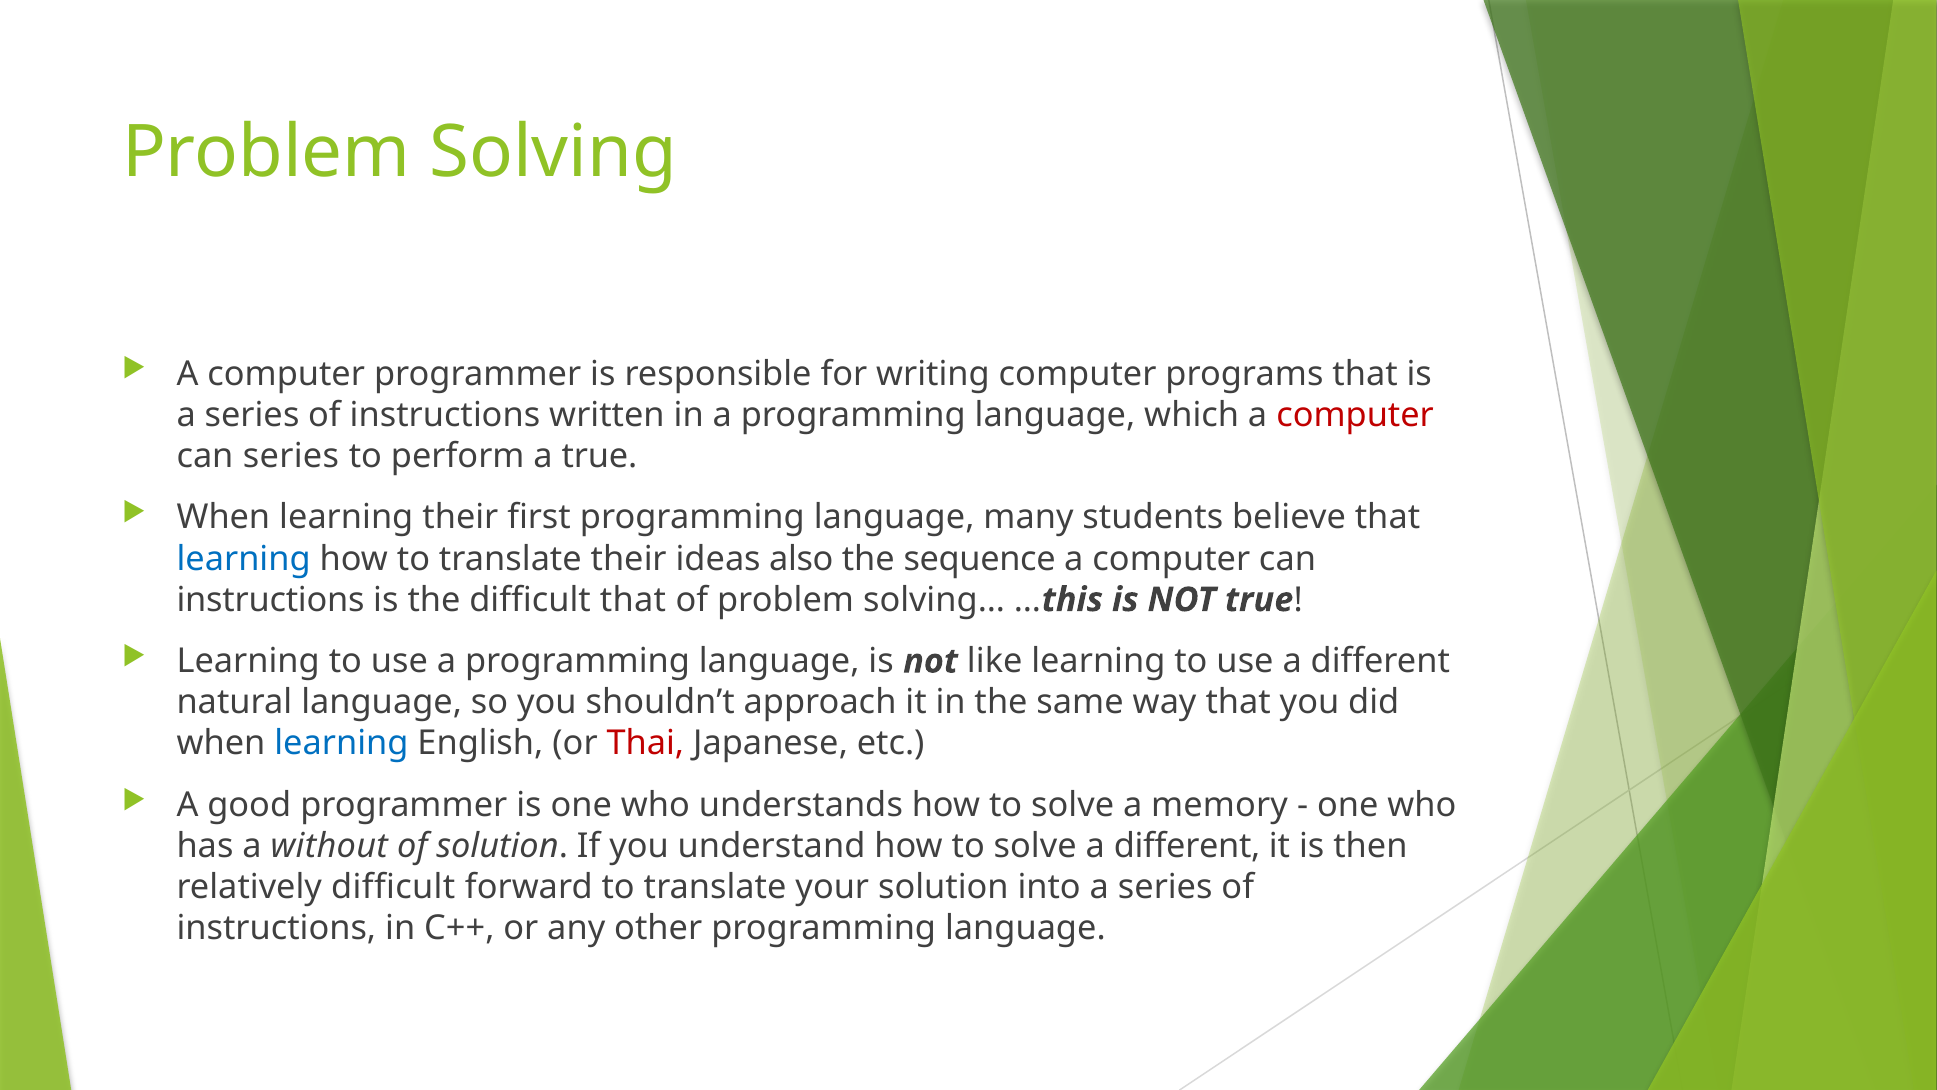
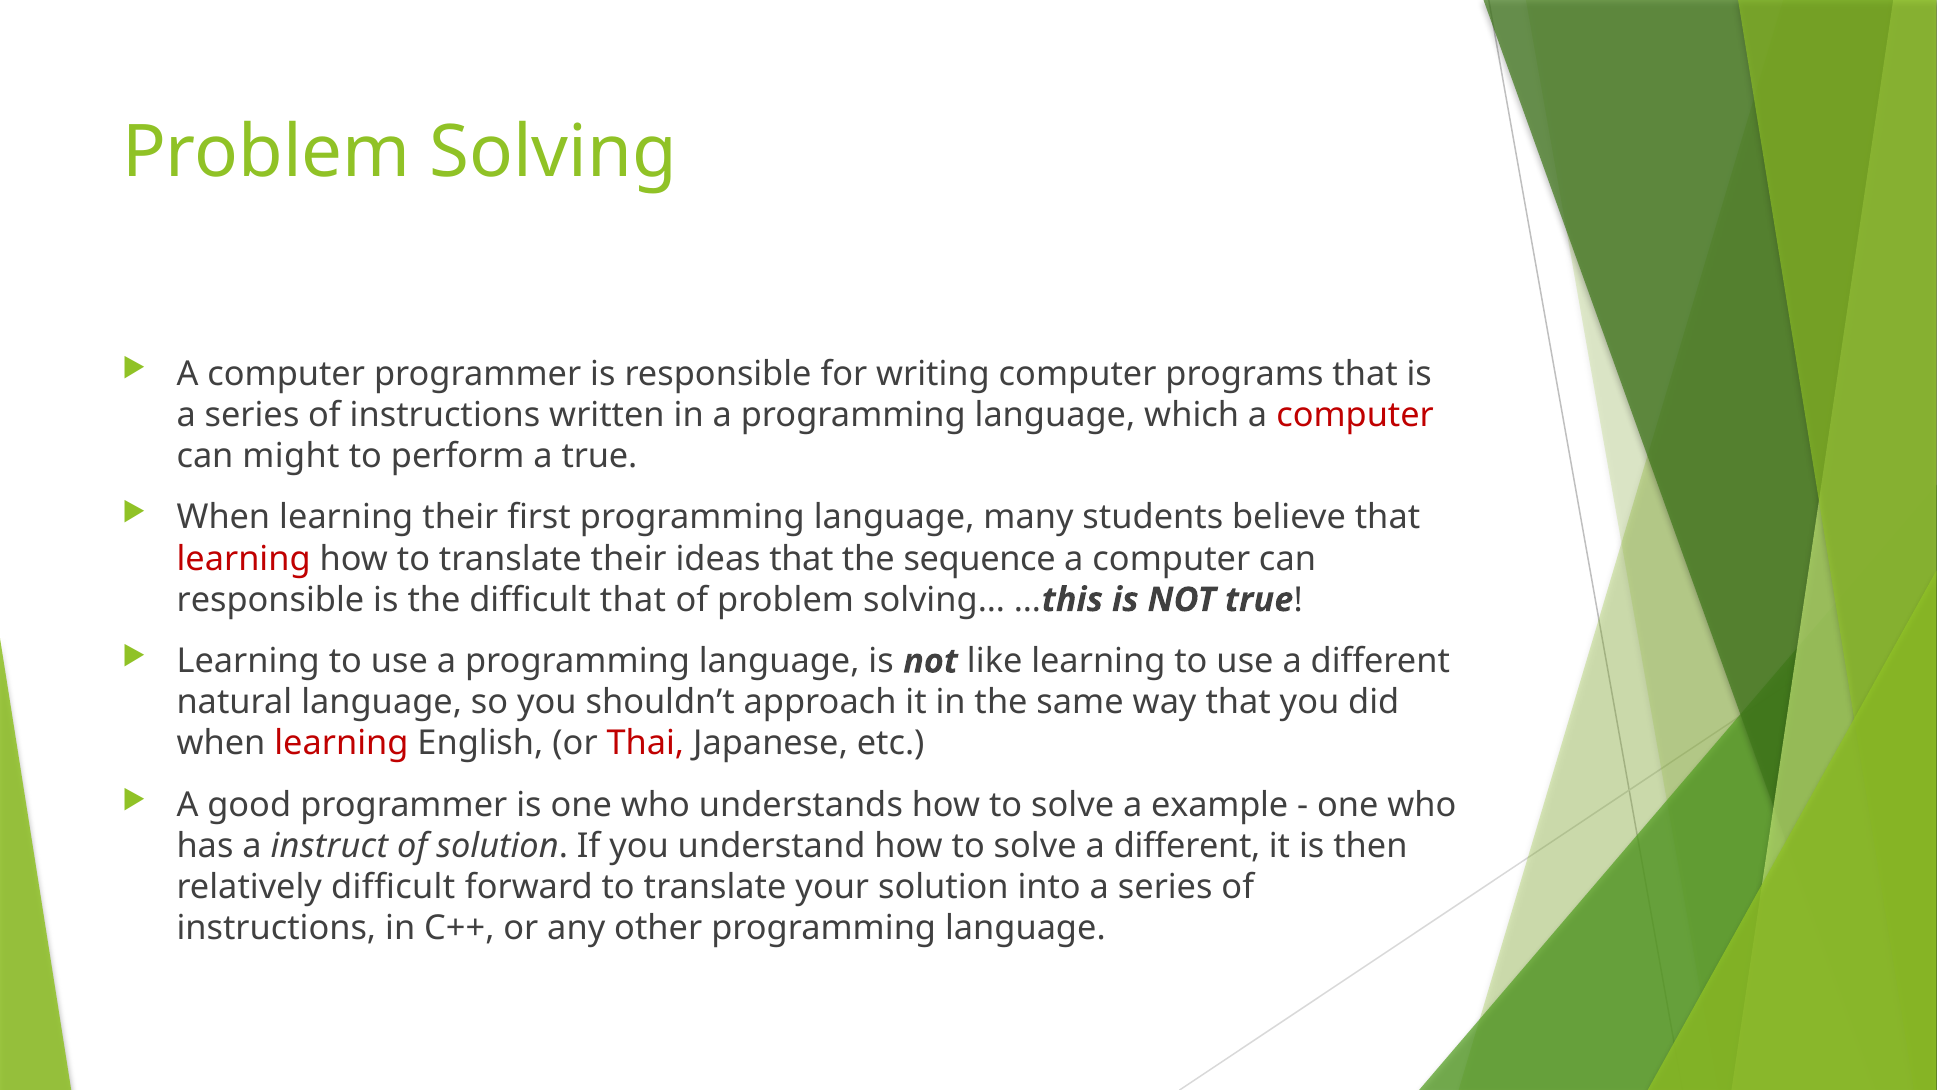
can series: series -> might
learning at (244, 558) colour: blue -> red
ideas also: also -> that
instructions at (271, 600): instructions -> responsible
learning at (341, 743) colour: blue -> red
memory: memory -> example
without: without -> instruct
